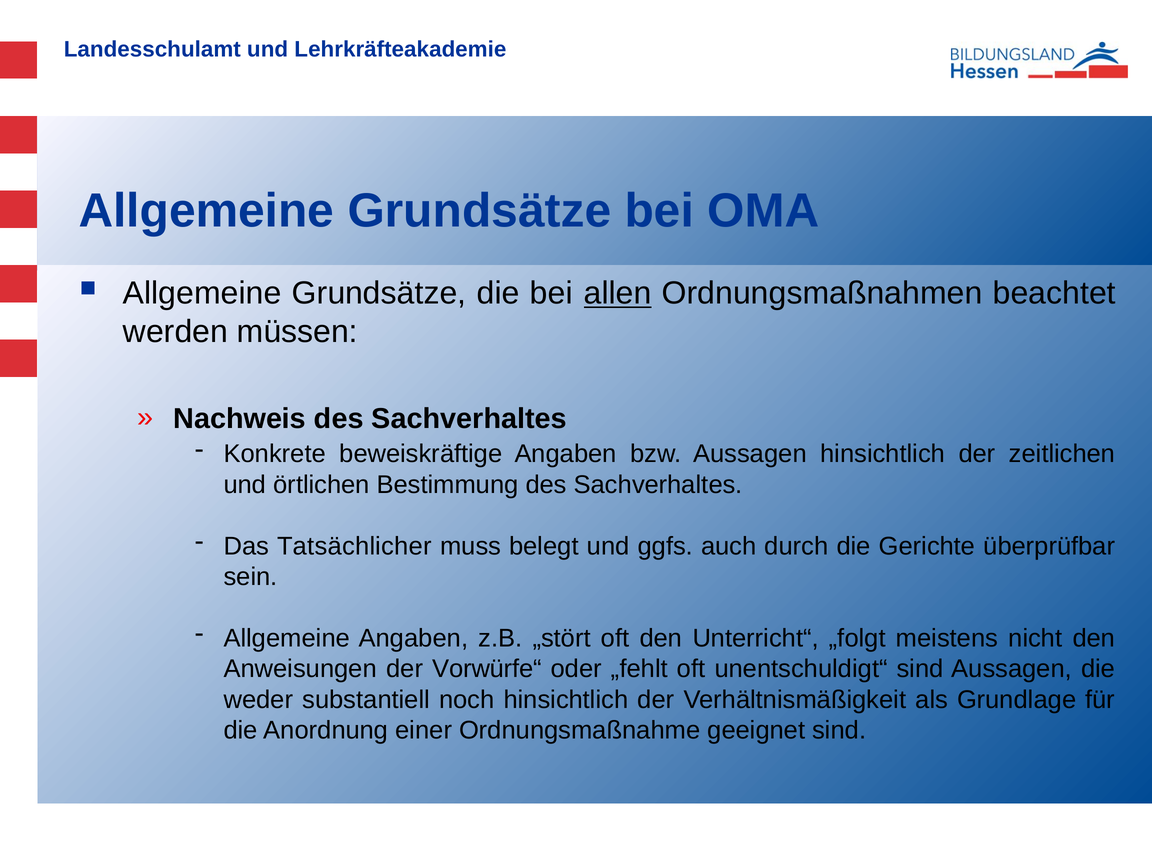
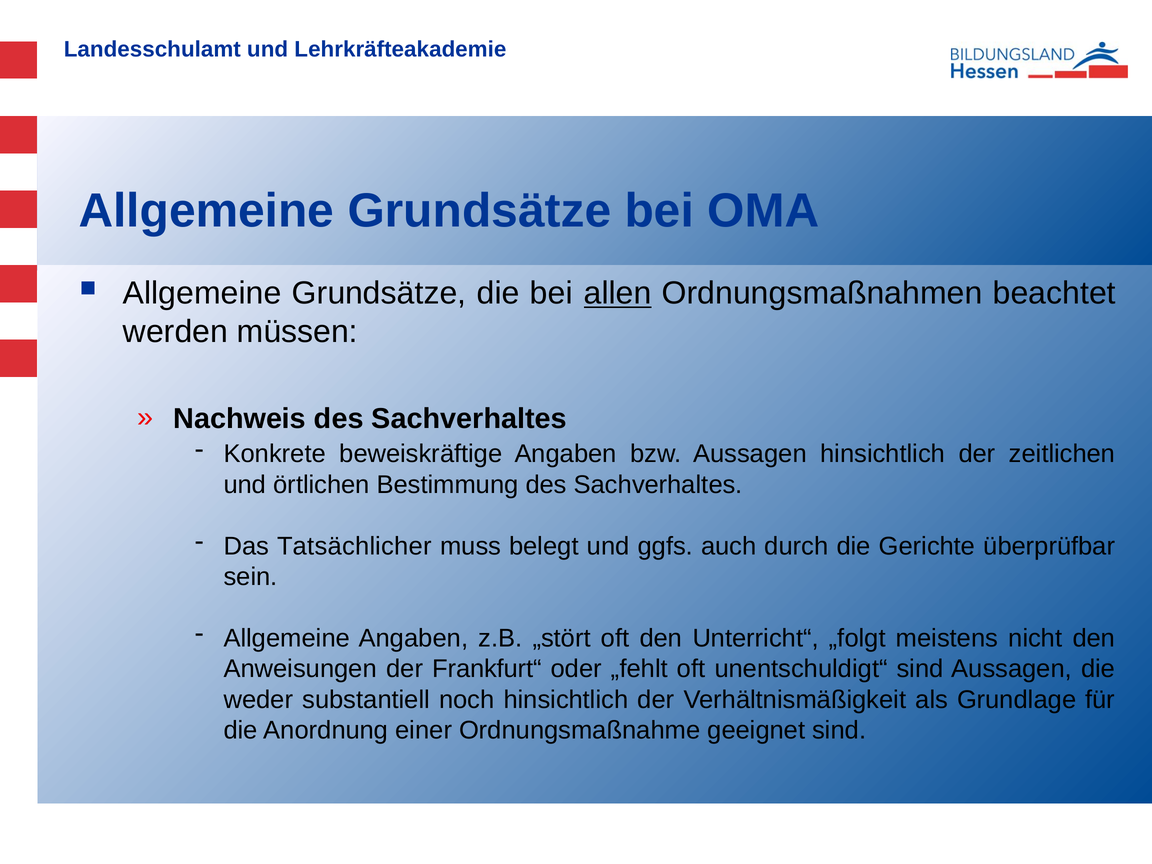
Vorwürfe“: Vorwürfe“ -> Frankfurt“
